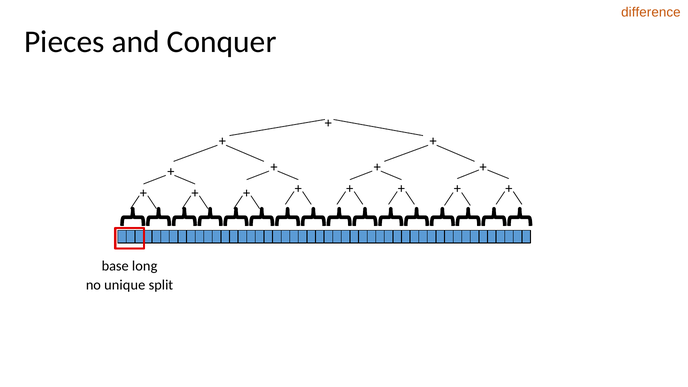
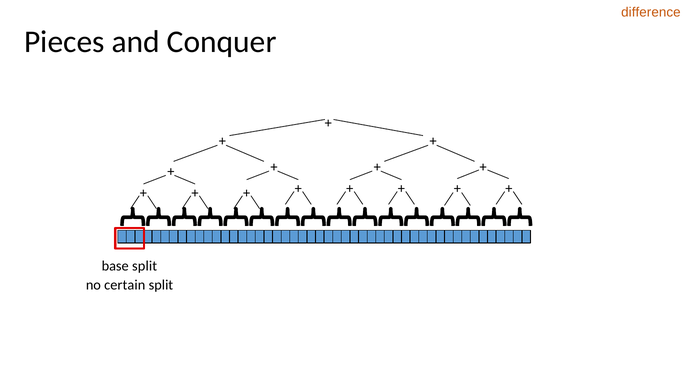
base long: long -> split
unique: unique -> certain
